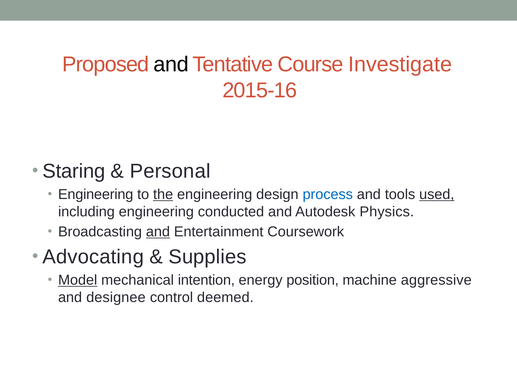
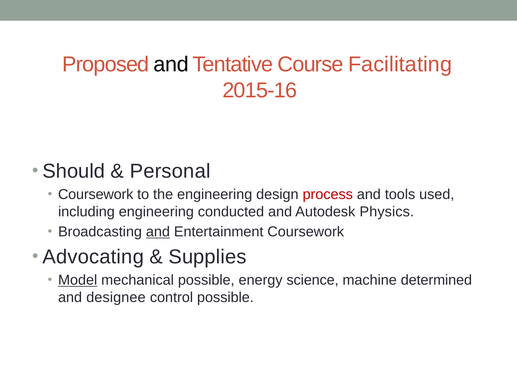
Investigate: Investigate -> Facilitating
Staring: Staring -> Should
Engineering at (96, 194): Engineering -> Coursework
the underline: present -> none
process colour: blue -> red
used underline: present -> none
mechanical intention: intention -> possible
position: position -> science
aggressive: aggressive -> determined
control deemed: deemed -> possible
